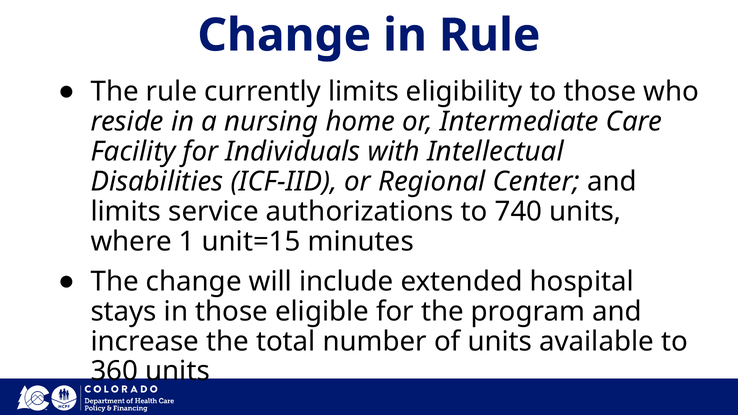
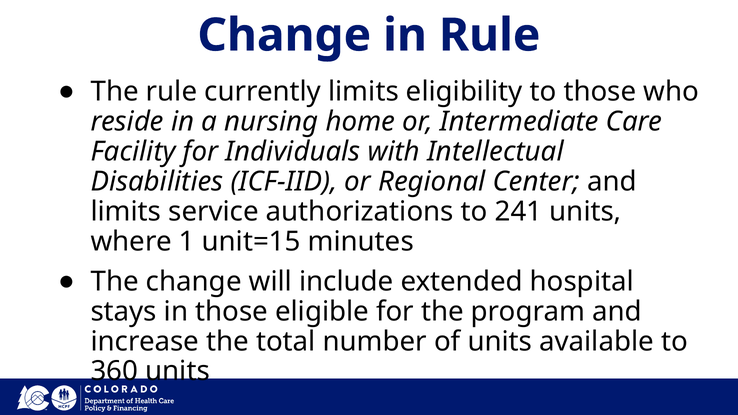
740: 740 -> 241
